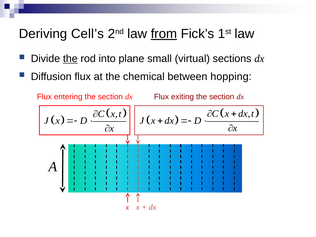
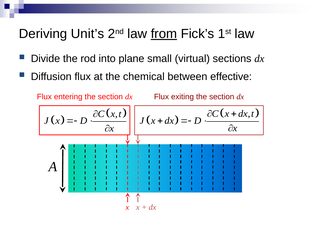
Cell’s: Cell’s -> Unit’s
the at (70, 59) underline: present -> none
hopping: hopping -> effective
